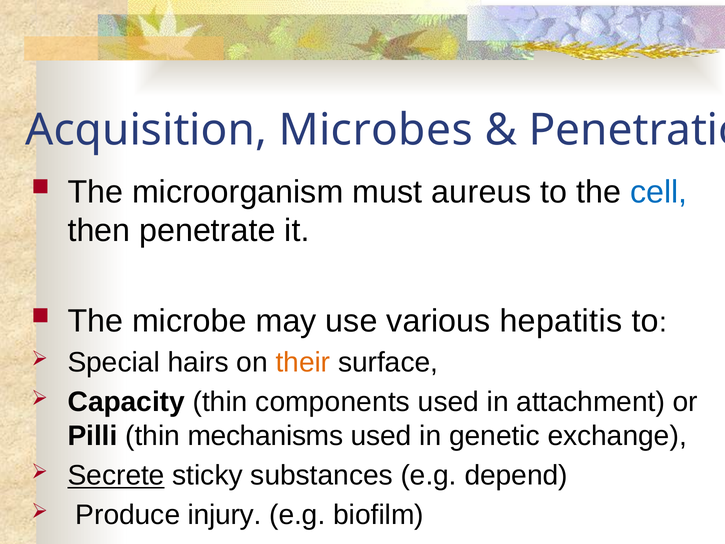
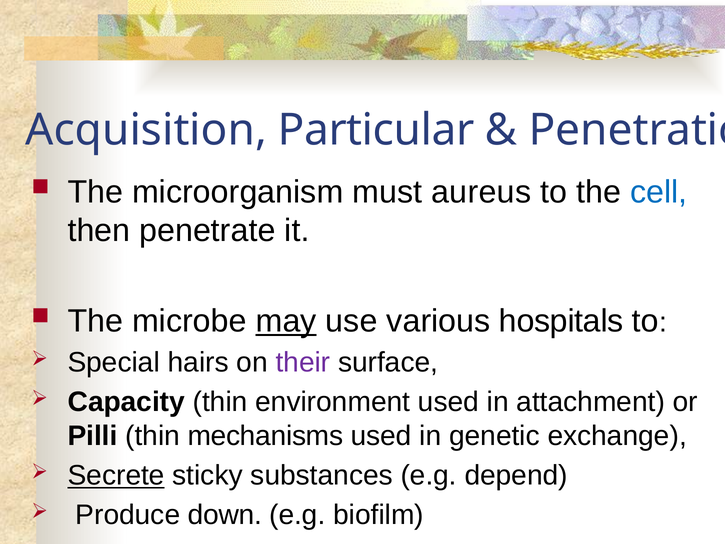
Microbes: Microbes -> Particular
may underline: none -> present
hepatitis: hepatitis -> hospitals
their colour: orange -> purple
components: components -> environment
injury: injury -> down
